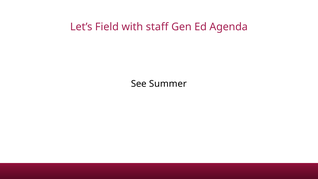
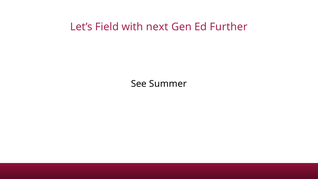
staff: staff -> next
Agenda: Agenda -> Further
